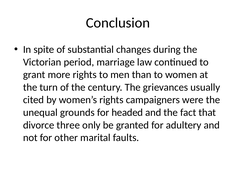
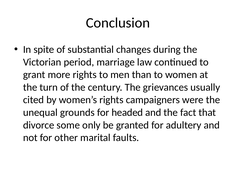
three: three -> some
